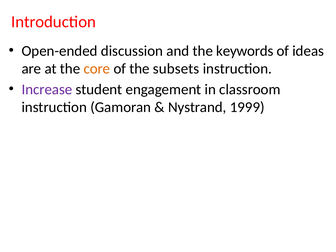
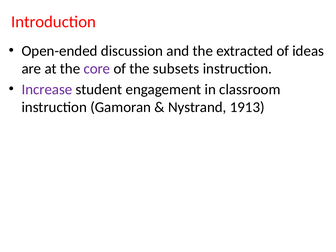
keywords: keywords -> extracted
core colour: orange -> purple
1999: 1999 -> 1913
